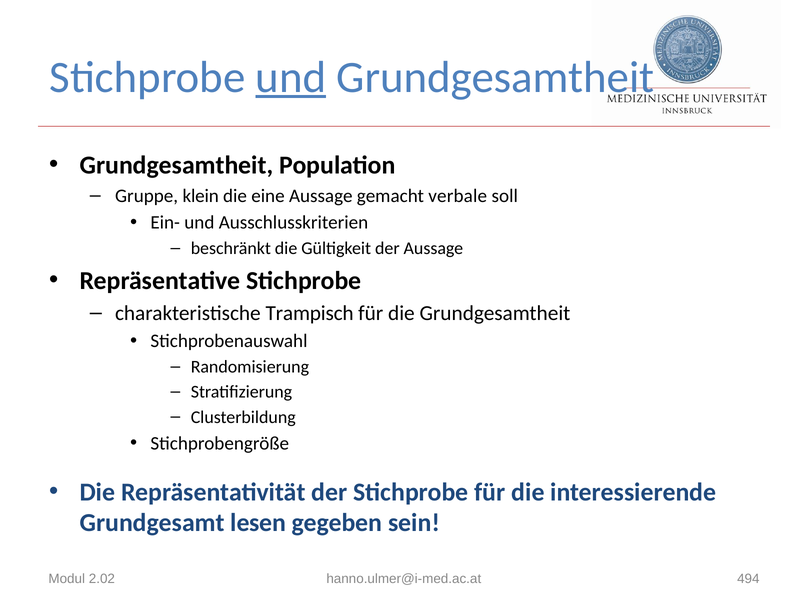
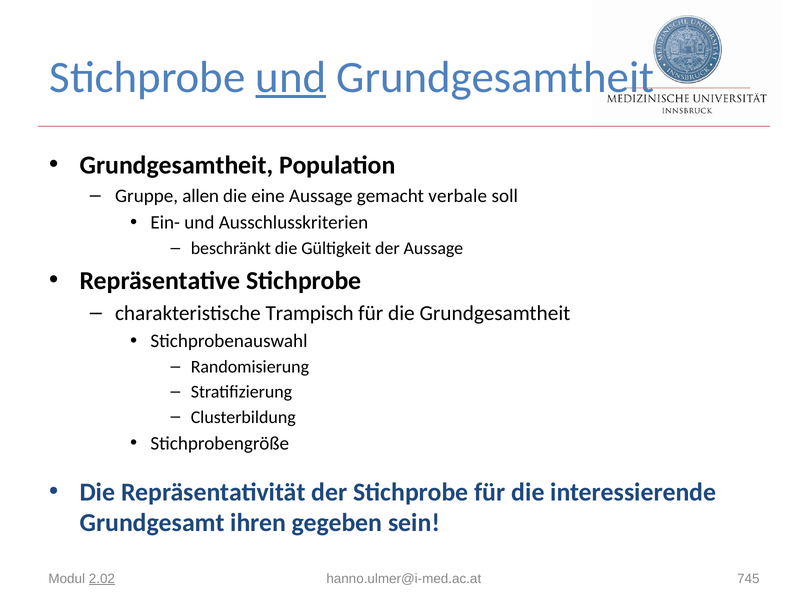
klein: klein -> allen
lesen: lesen -> ihren
2.02 underline: none -> present
494: 494 -> 745
